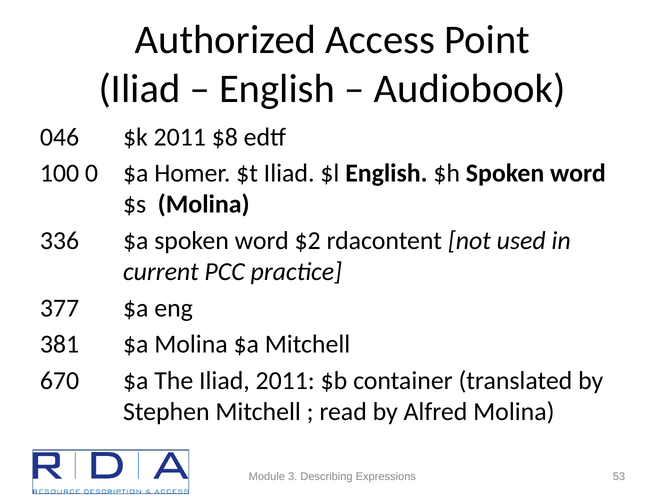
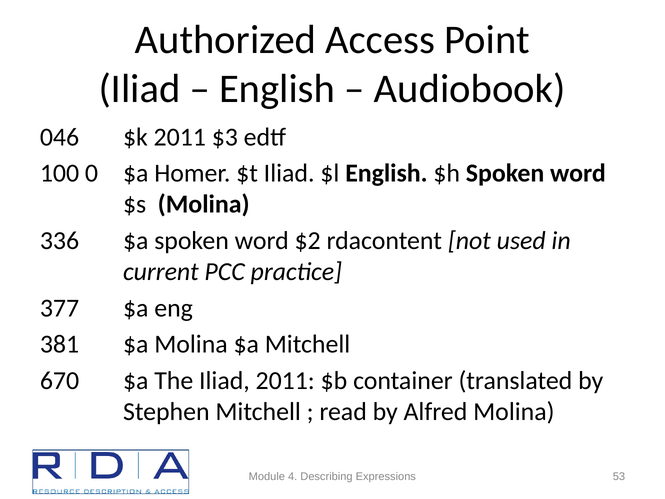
$8: $8 -> $3
3: 3 -> 4
